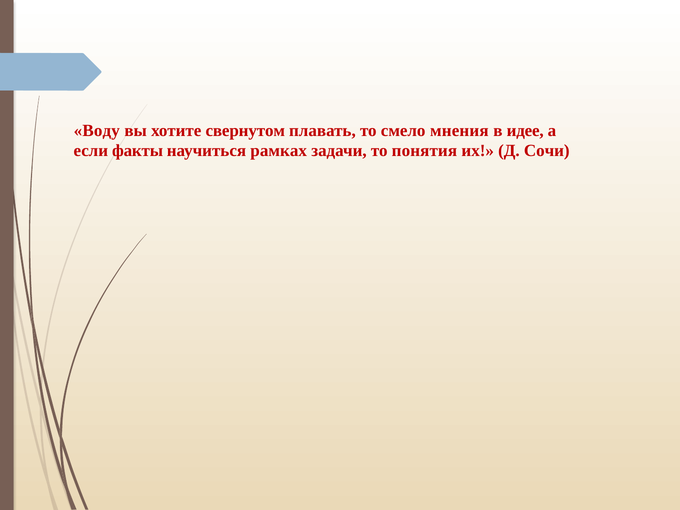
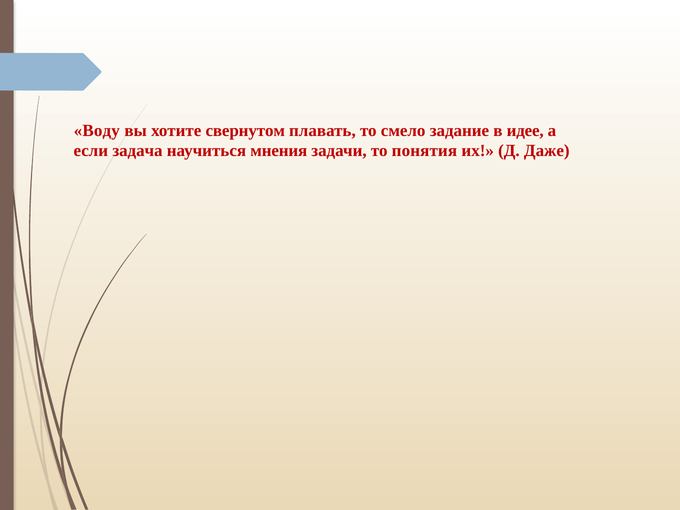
мнения: мнения -> задание
факты: факты -> задача
рамках: рамках -> мнения
Сочи: Сочи -> Даже
